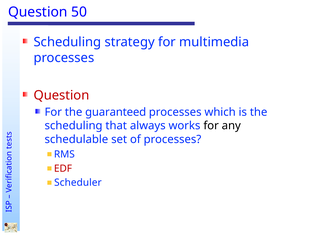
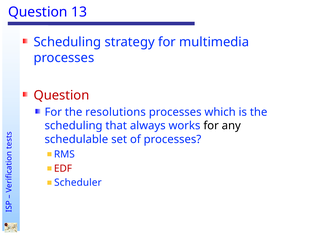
50: 50 -> 13
guaranteed: guaranteed -> resolutions
